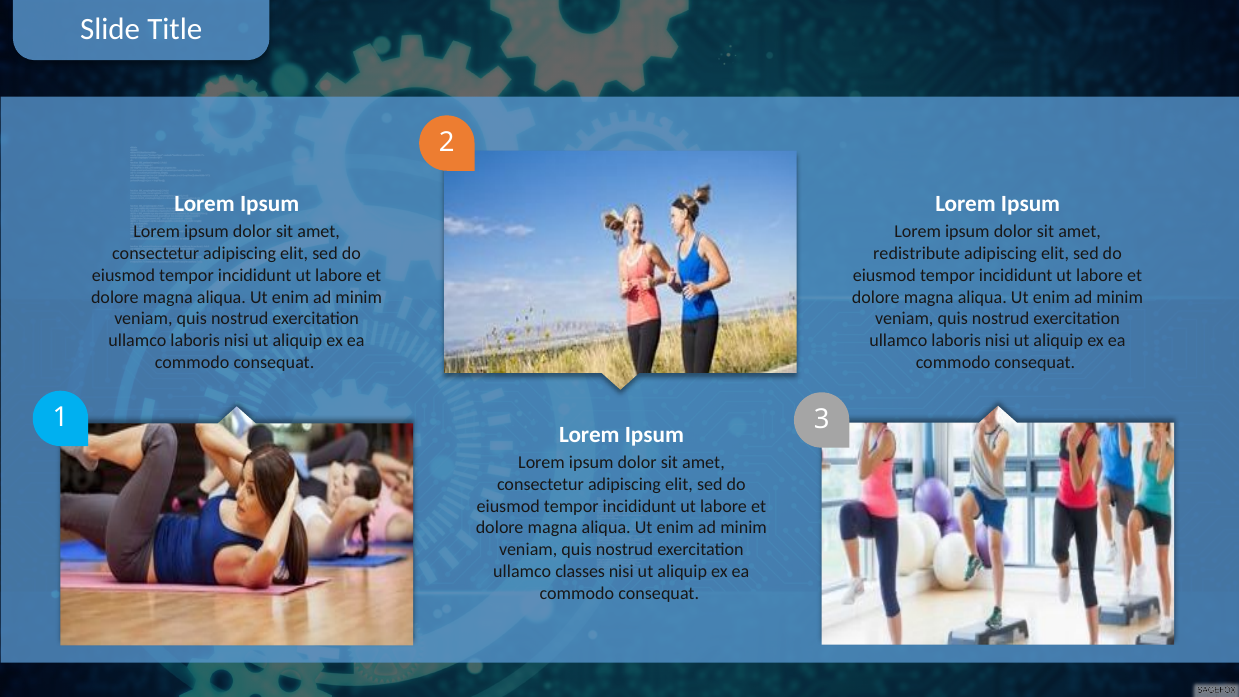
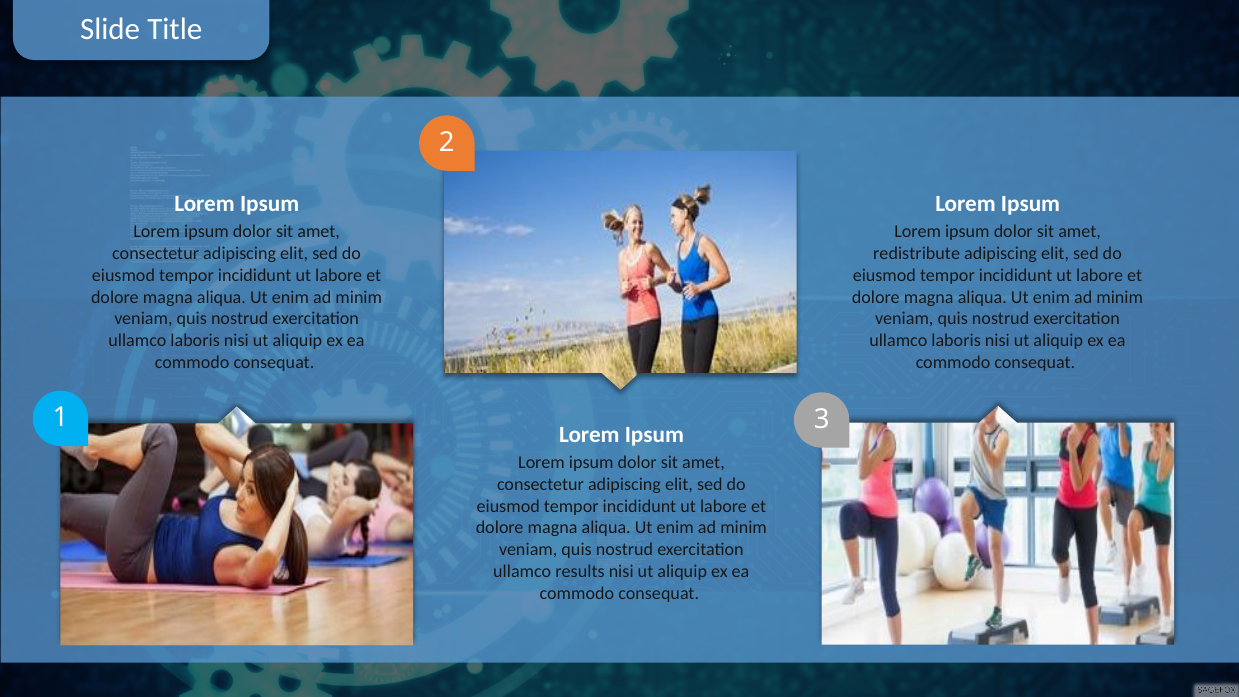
classes: classes -> results
